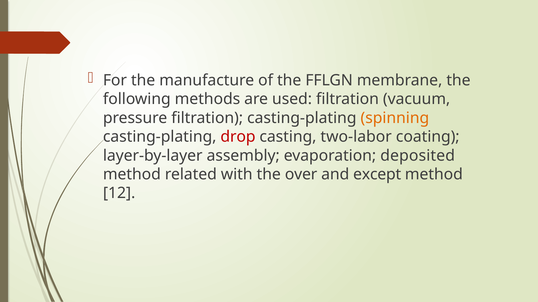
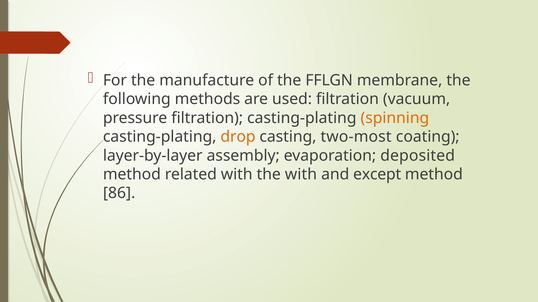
drop colour: red -> orange
two-labor: two-labor -> two-most
the over: over -> with
12: 12 -> 86
